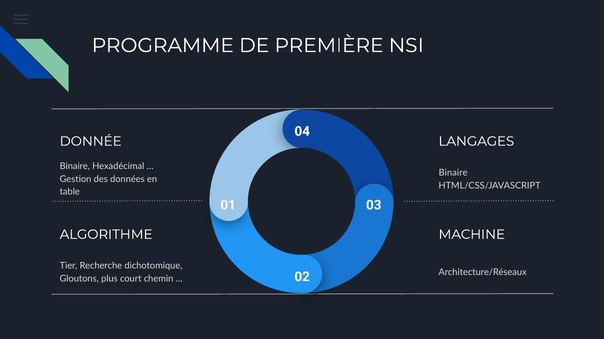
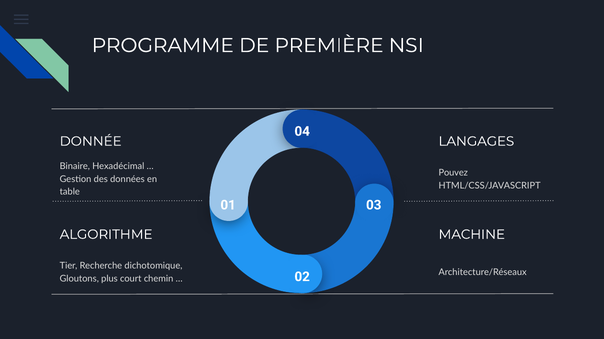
Binaire at (453, 173): Binaire -> Pouvez
